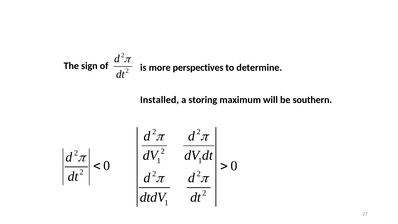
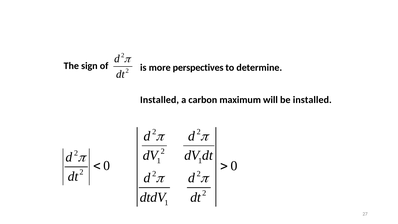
storing: storing -> carbon
be southern: southern -> installed
